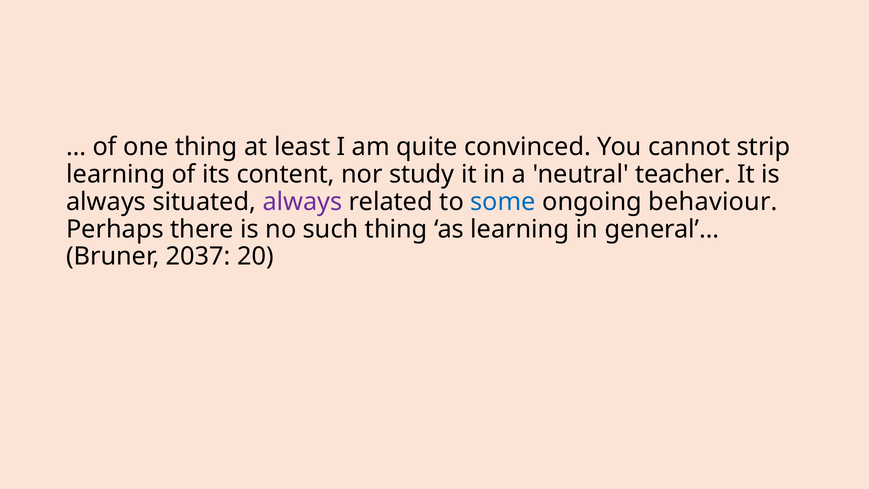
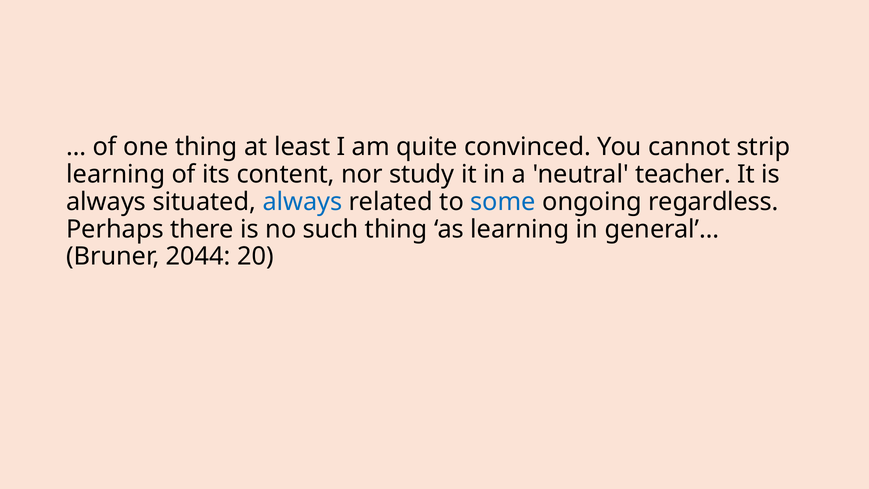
always at (302, 202) colour: purple -> blue
behaviour: behaviour -> regardless
2037: 2037 -> 2044
